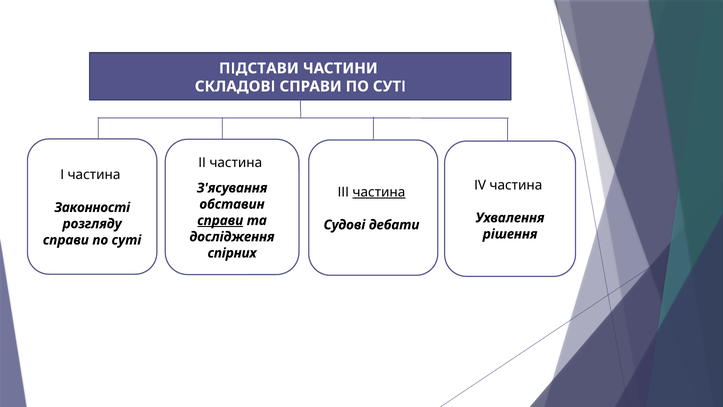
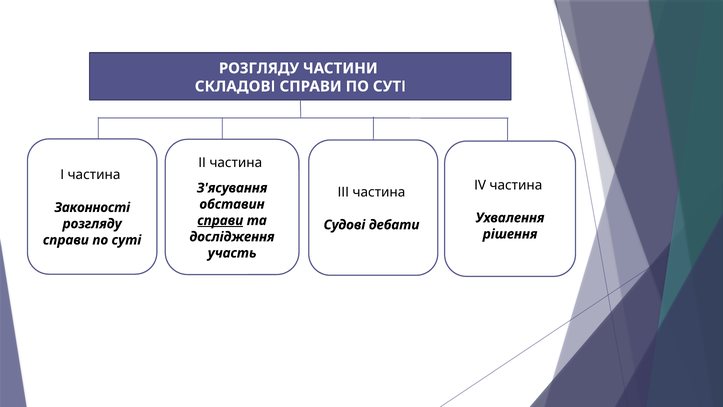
ПІДСТАВИ at (259, 68): ПІДСТАВИ -> РОЗГЛЯДУ
частина at (379, 192) underline: present -> none
спірних: спірних -> участь
